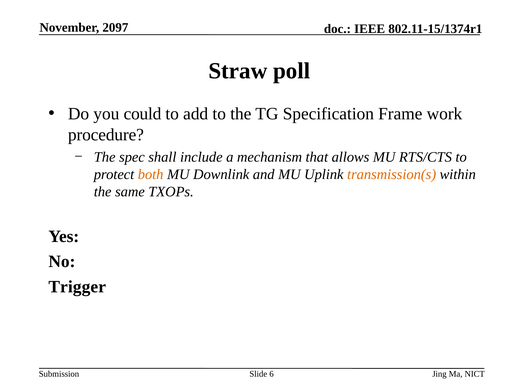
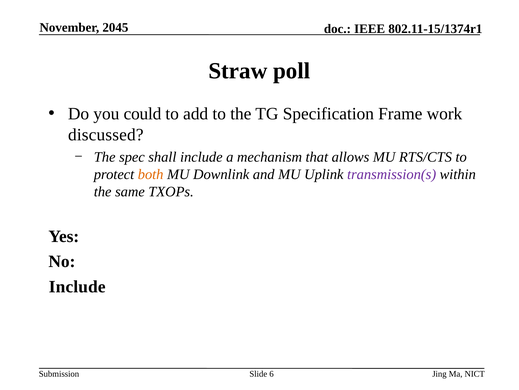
2097: 2097 -> 2045
procedure: procedure -> discussed
transmission(s colour: orange -> purple
Trigger at (77, 286): Trigger -> Include
